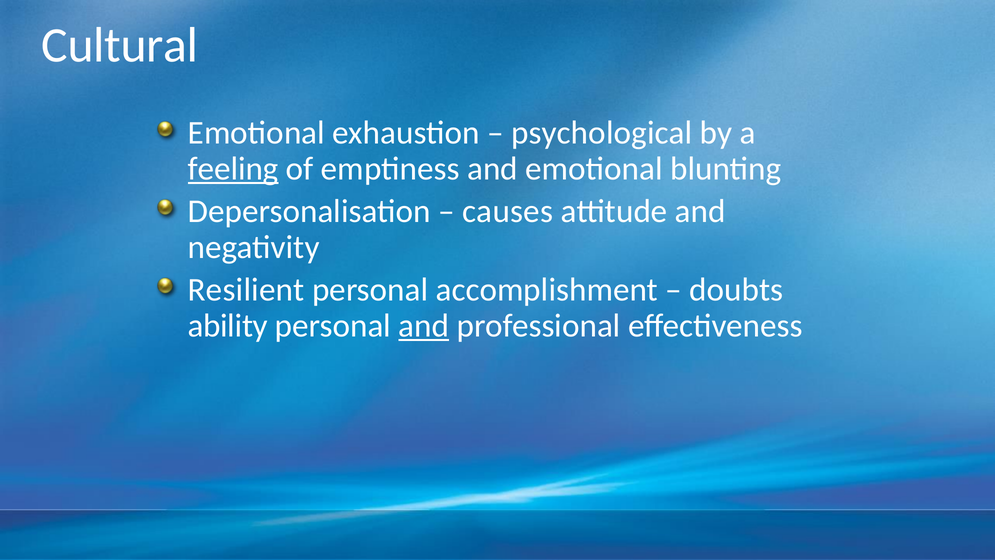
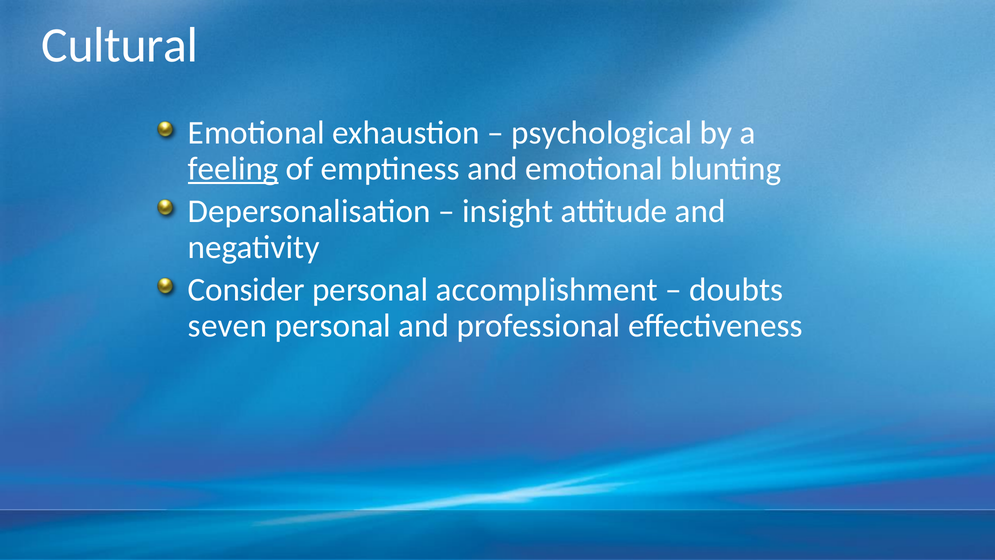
causes: causes -> insight
Resilient: Resilient -> Consider
ability: ability -> seven
and at (424, 325) underline: present -> none
